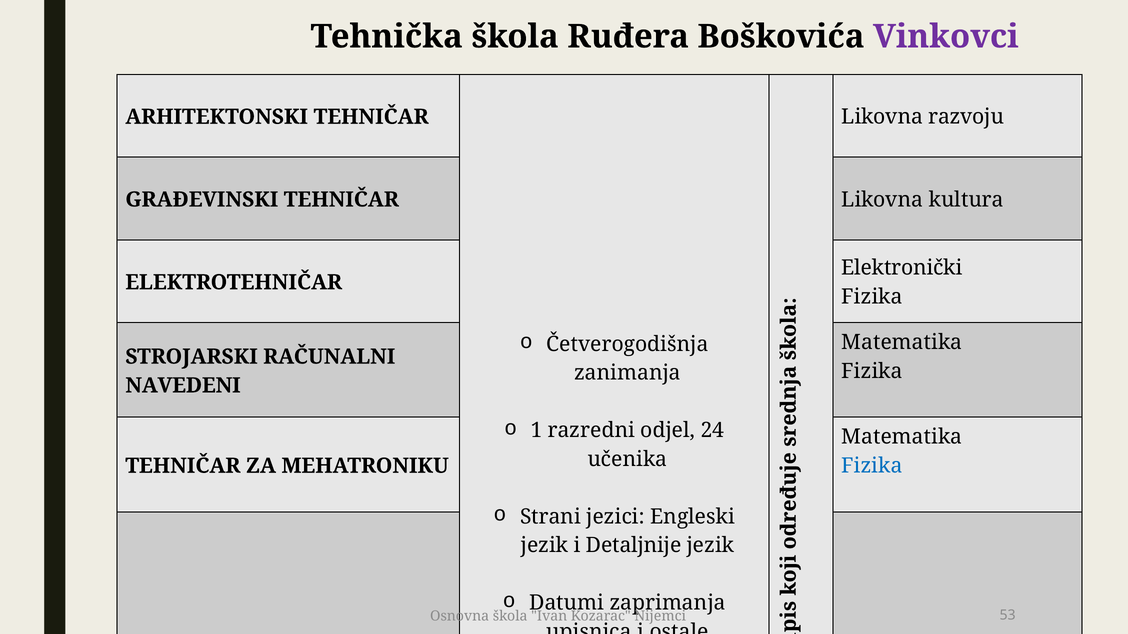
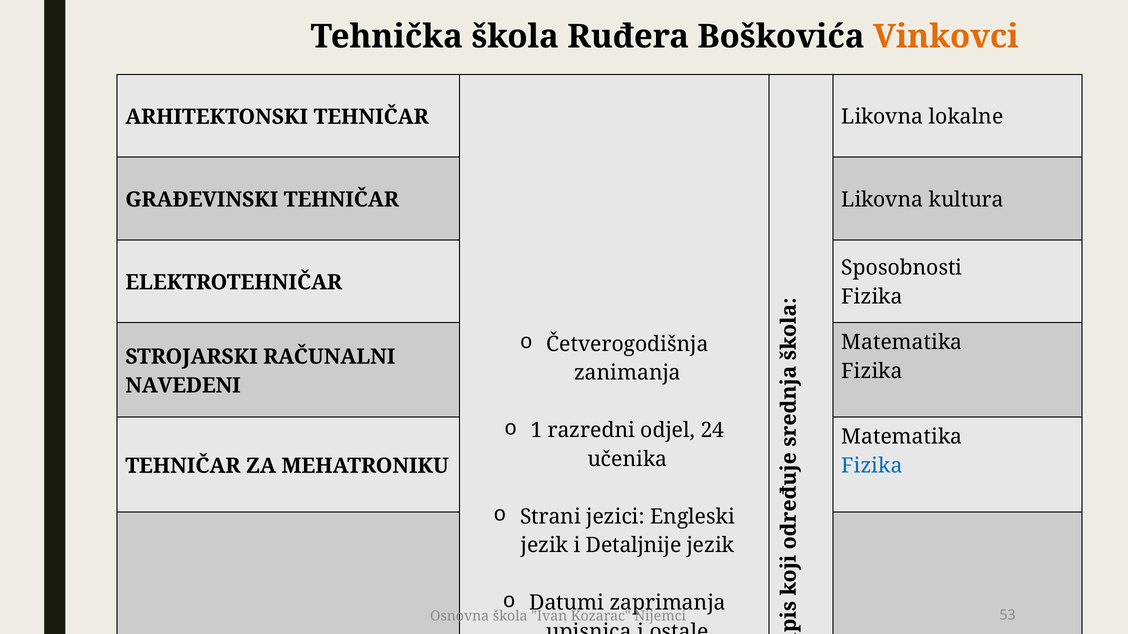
Vinkovci colour: purple -> orange
razvoju: razvoju -> lokalne
Elektronički: Elektronički -> Sposobnosti
